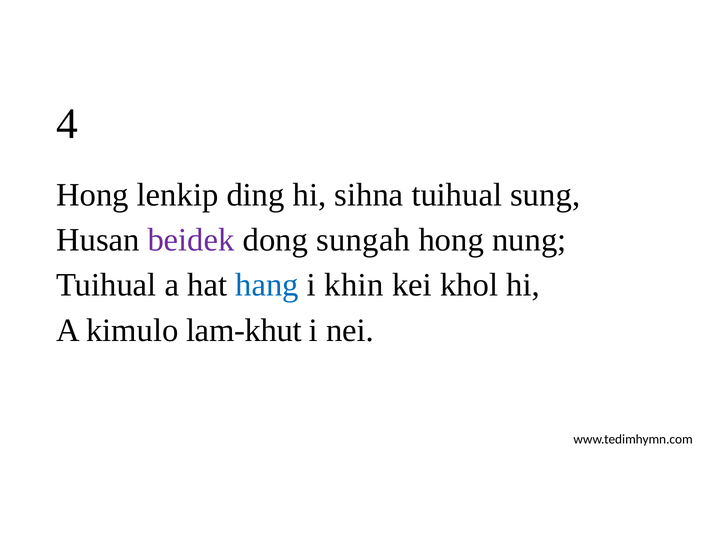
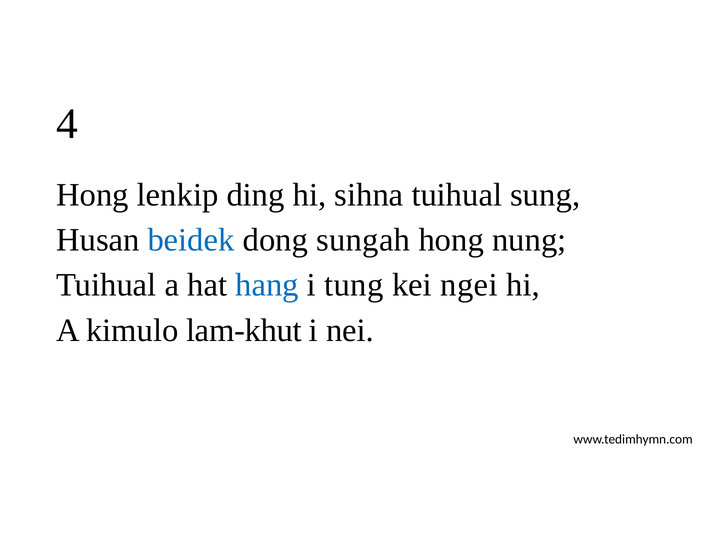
beidek colour: purple -> blue
khin: khin -> tung
khol: khol -> ngei
